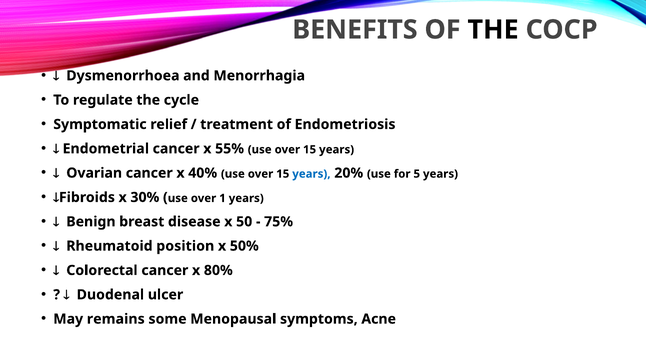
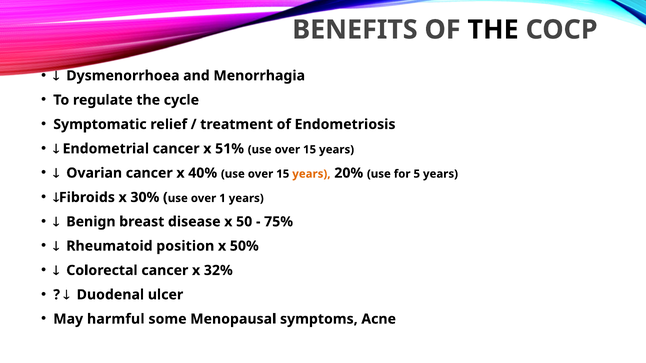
55%: 55% -> 51%
years at (311, 174) colour: blue -> orange
80%: 80% -> 32%
remains: remains -> harmful
